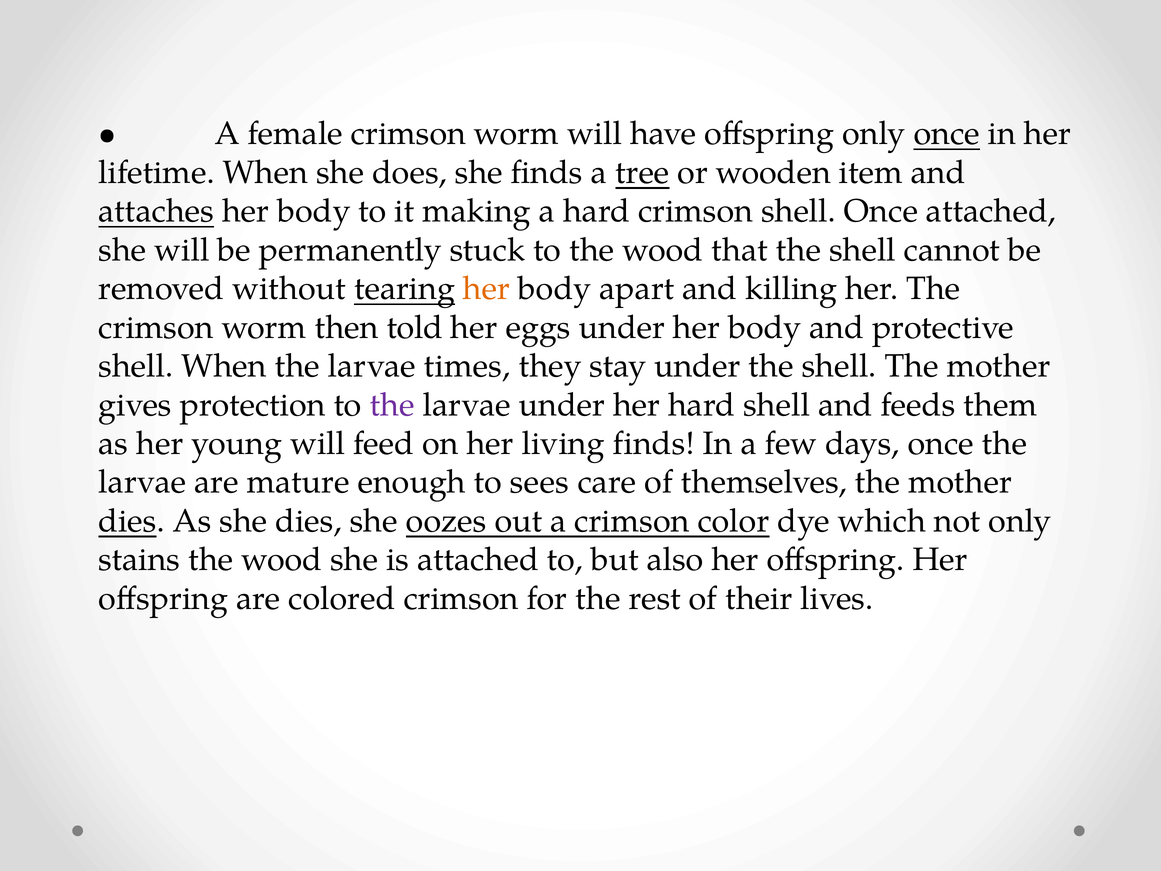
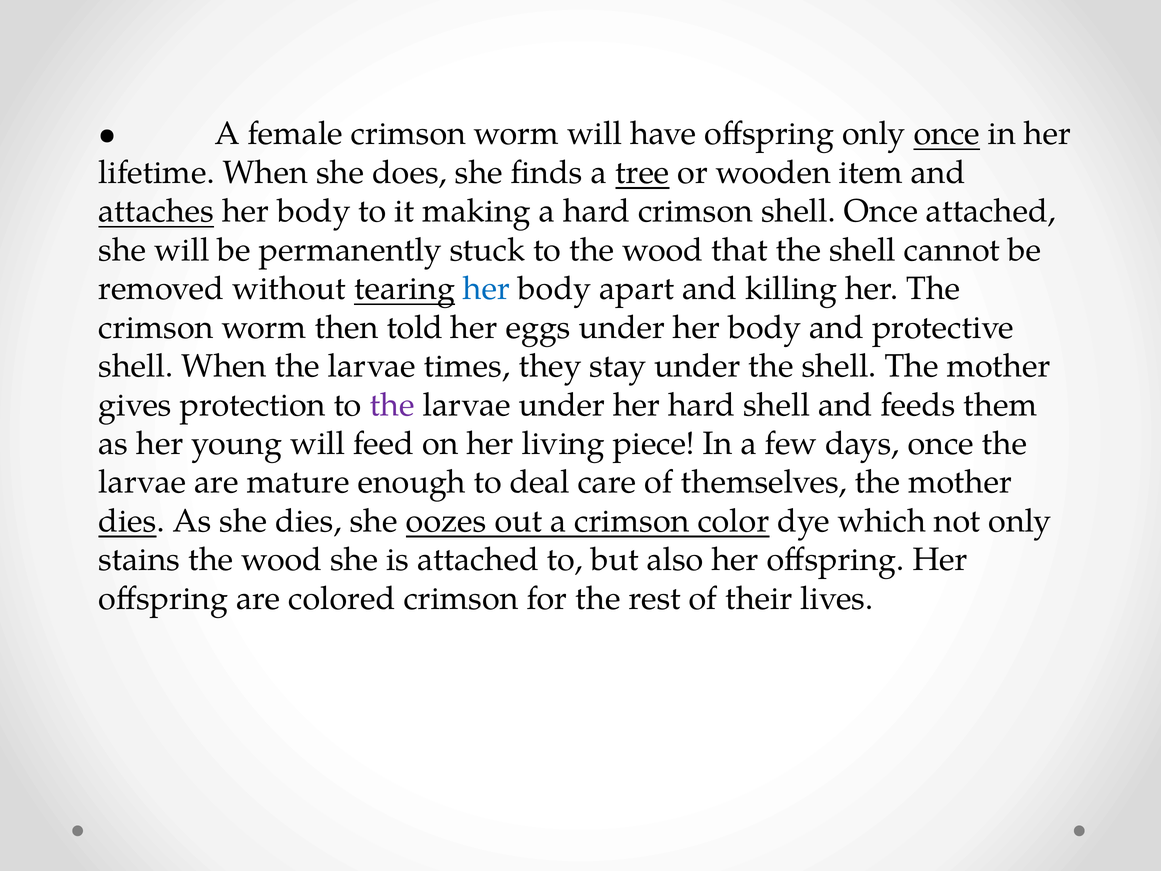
her at (486, 289) colour: orange -> blue
living finds: finds -> piece
sees: sees -> deal
